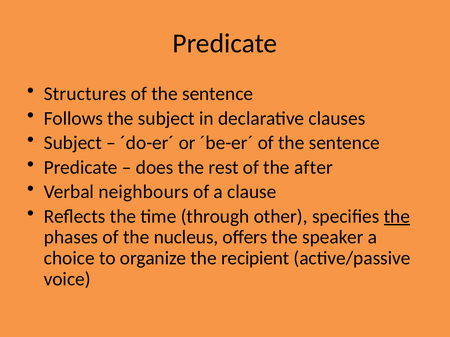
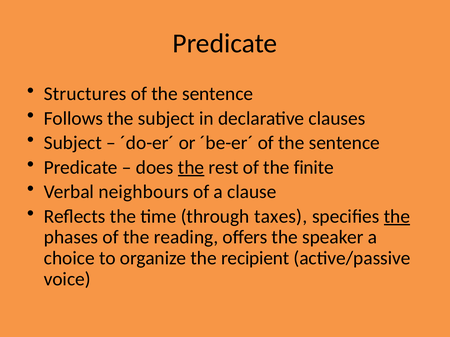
the at (191, 168) underline: none -> present
after: after -> finite
other: other -> taxes
nucleus: nucleus -> reading
